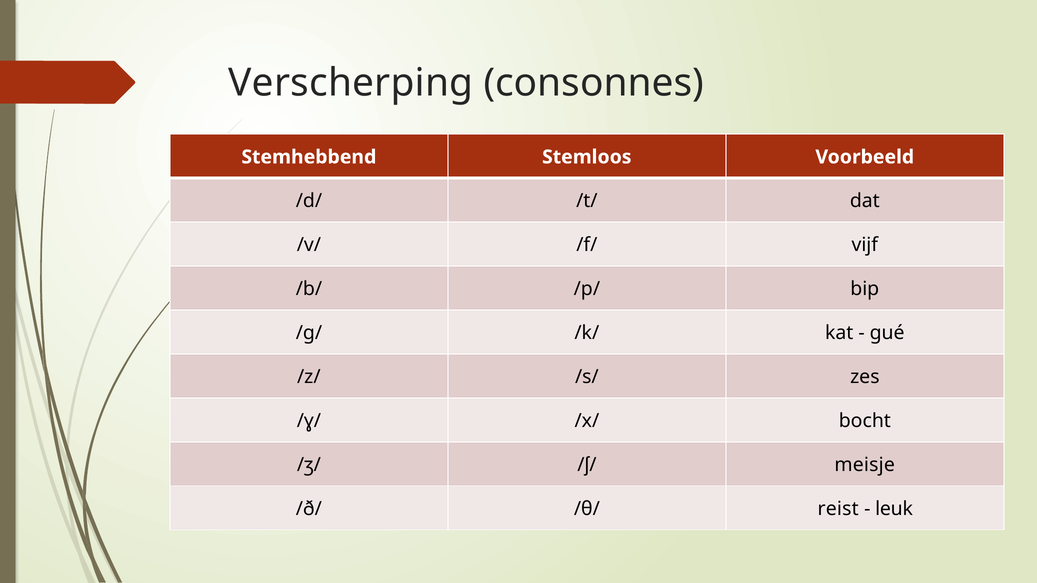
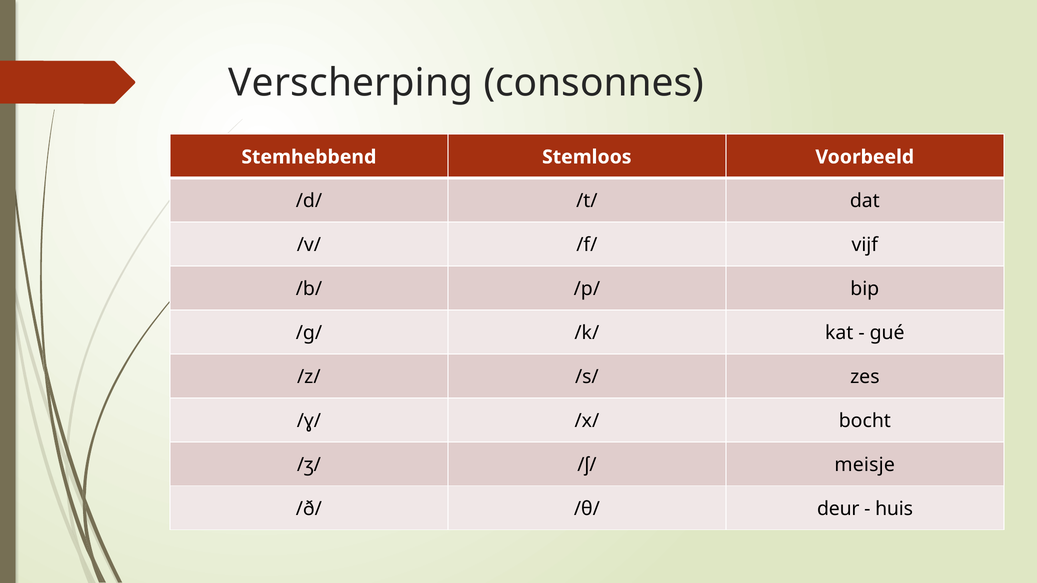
reist: reist -> deur
leuk: leuk -> huis
